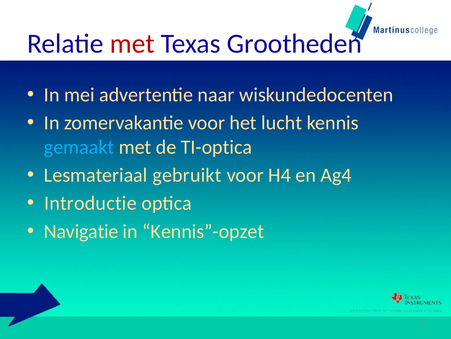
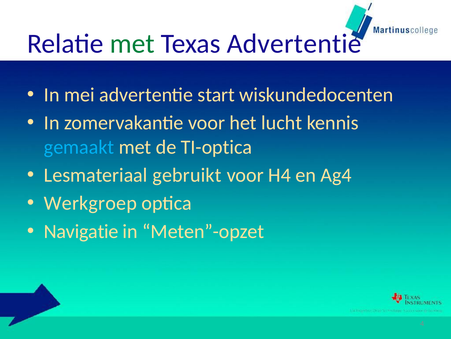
met at (132, 44) colour: red -> green
Texas Grootheden: Grootheden -> Advertentie
naar: naar -> start
Introductie: Introductie -> Werkgroep
Kennis”-opzet: Kennis”-opzet -> Meten”-opzet
